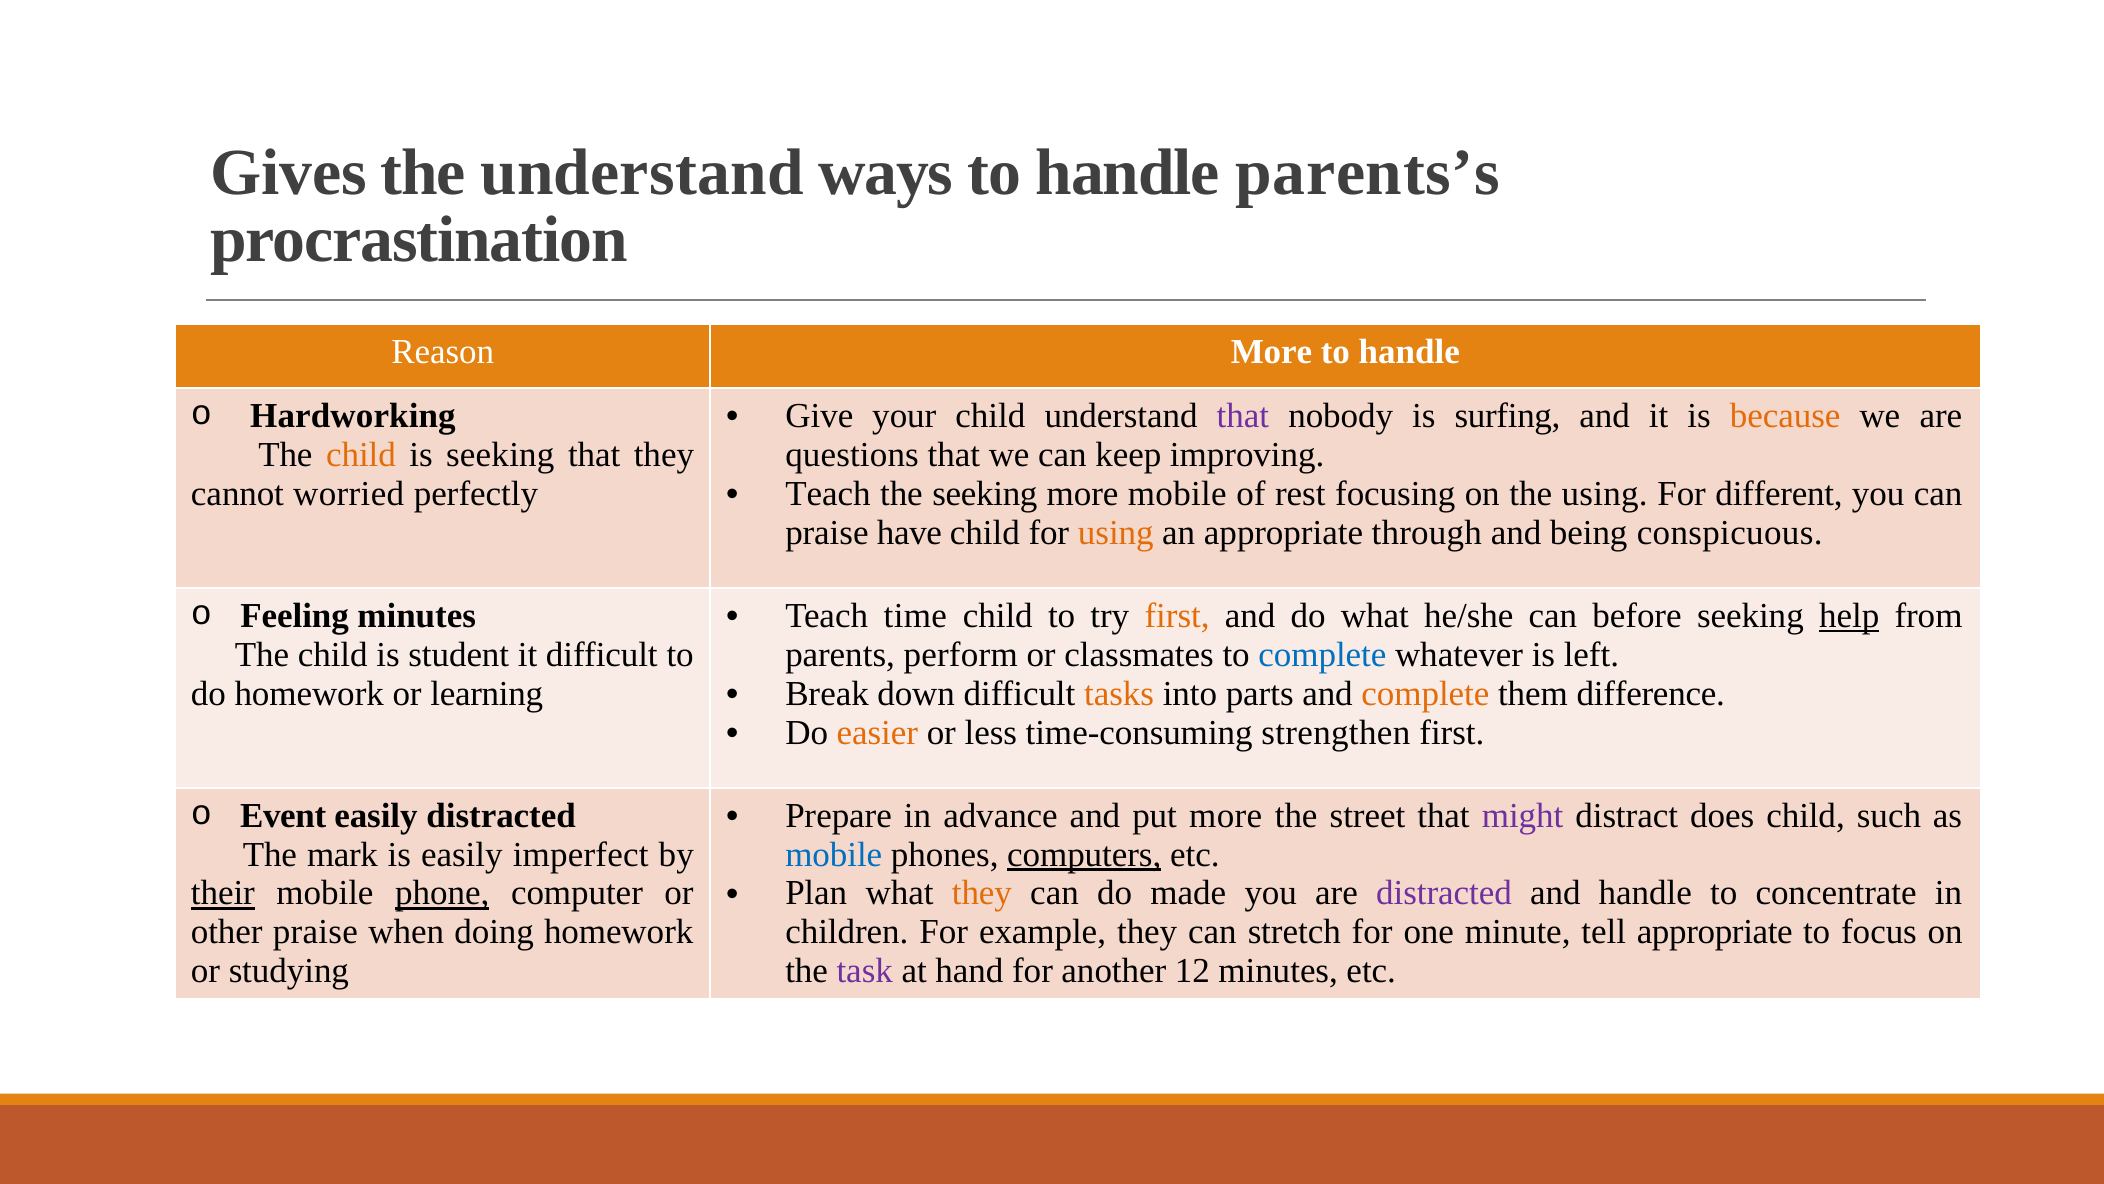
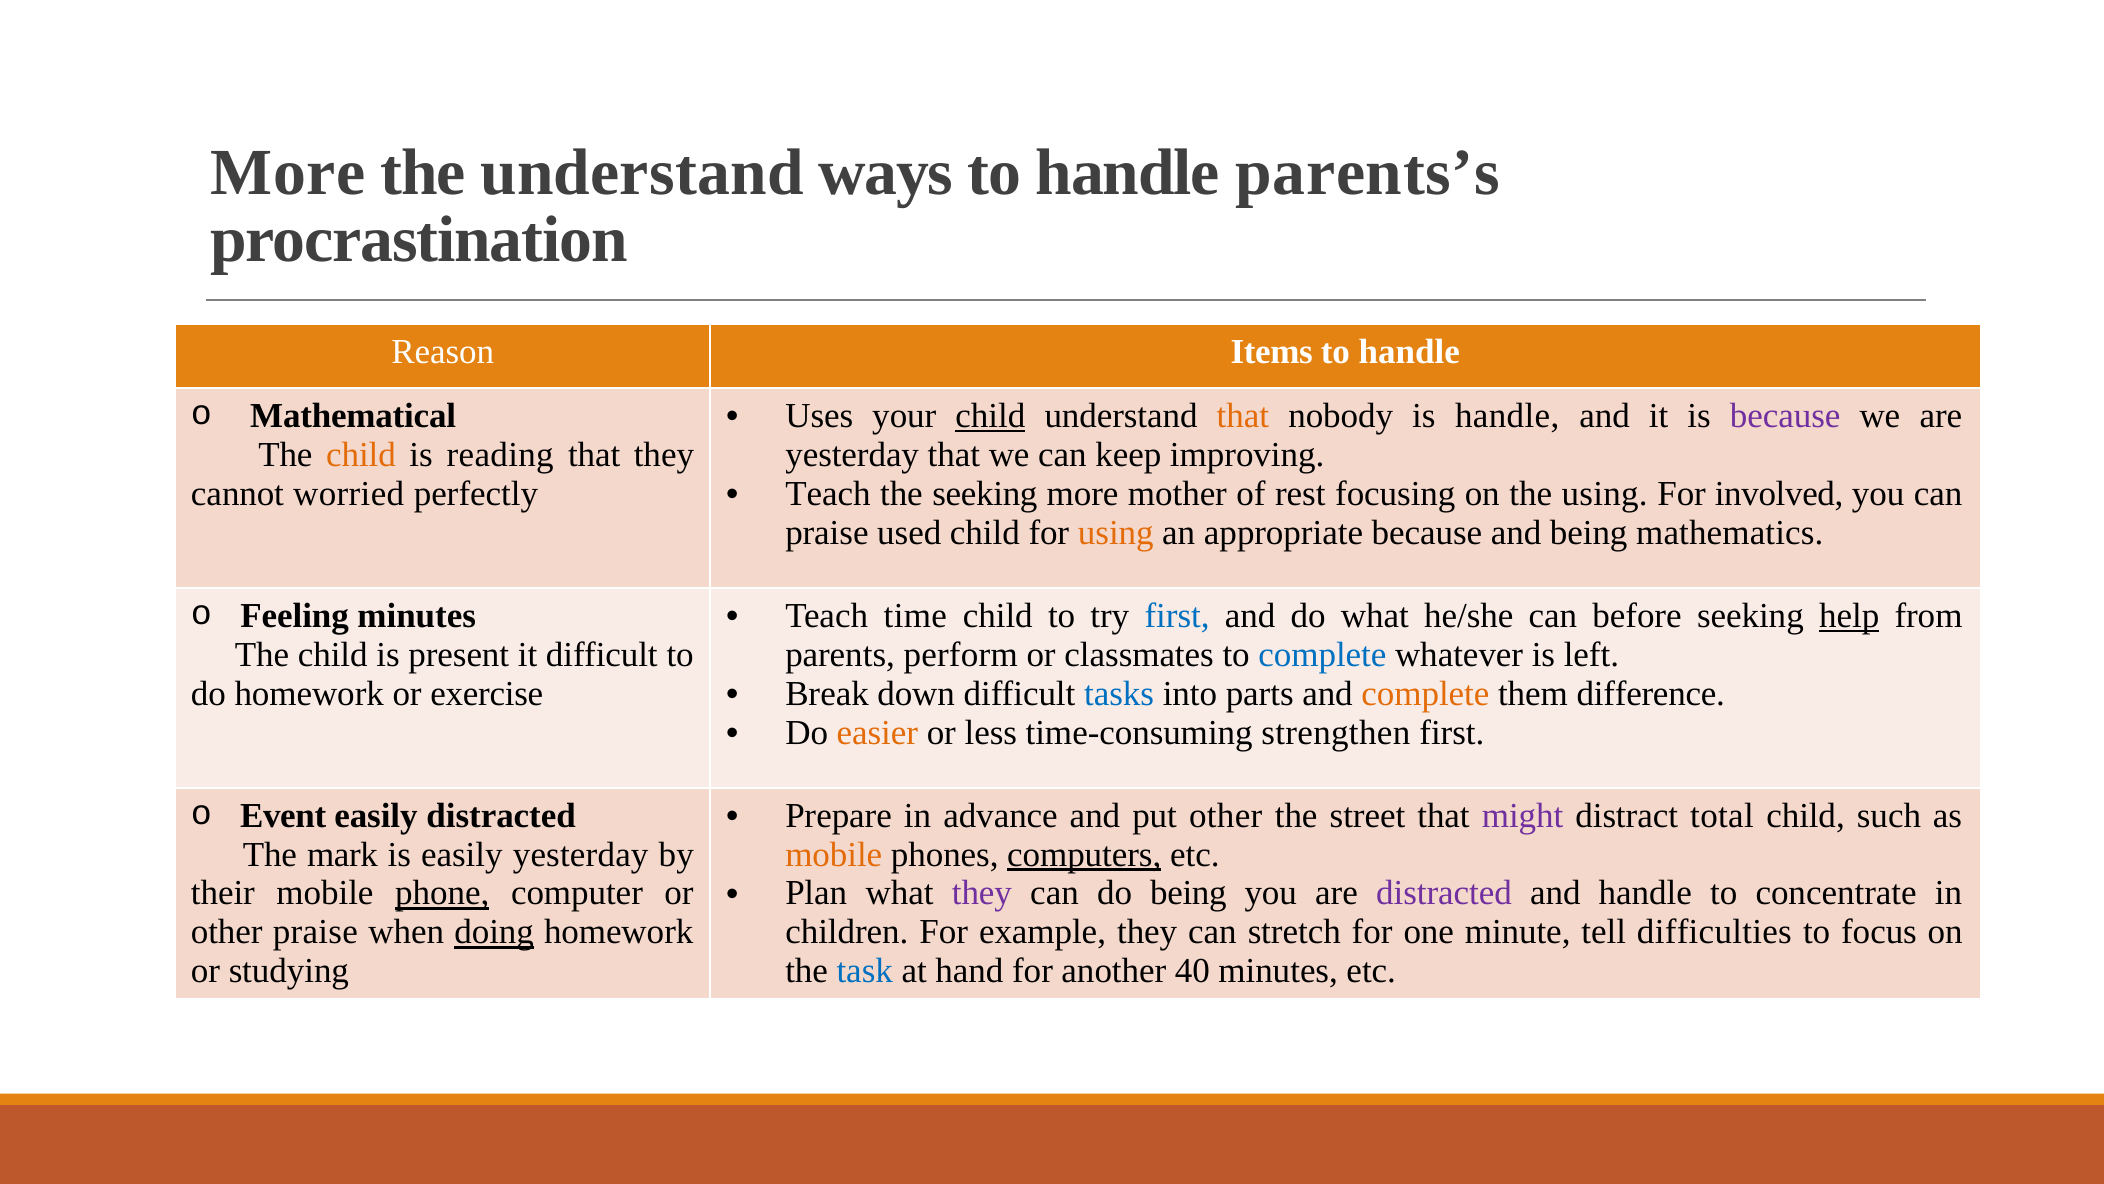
Gives at (288, 173): Gives -> More
Reason More: More -> Items
Give: Give -> Uses
child at (990, 416) underline: none -> present
that at (1243, 416) colour: purple -> orange
is surfing: surfing -> handle
because at (1785, 416) colour: orange -> purple
Hardworking: Hardworking -> Mathematical
is seeking: seeking -> reading
questions at (852, 455): questions -> yesterday
more mobile: mobile -> mother
different: different -> involved
have: have -> used
appropriate through: through -> because
conspicuous: conspicuous -> mathematics
first at (1177, 615) colour: orange -> blue
student: student -> present
learning: learning -> exercise
tasks colour: orange -> blue
put more: more -> other
does: does -> total
easily imperfect: imperfect -> yesterday
mobile at (834, 854) colour: blue -> orange
their underline: present -> none
they at (982, 893) colour: orange -> purple
do made: made -> being
doing underline: none -> present
tell appropriate: appropriate -> difficulties
task colour: purple -> blue
12: 12 -> 40
